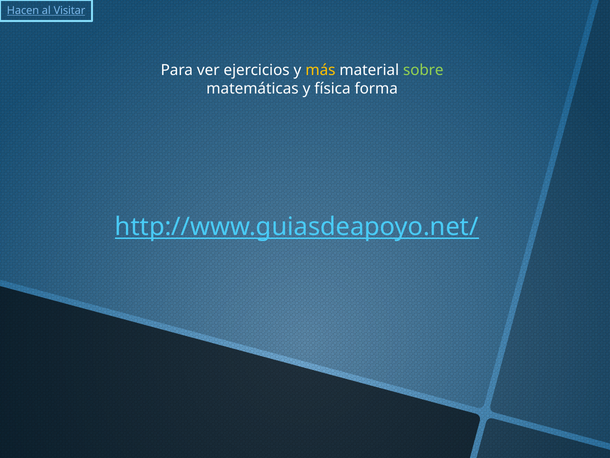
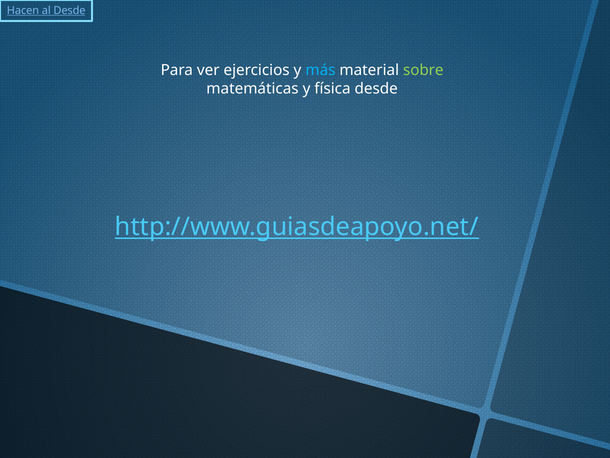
al Visitar: Visitar -> Desde
más colour: yellow -> light blue
física forma: forma -> desde
